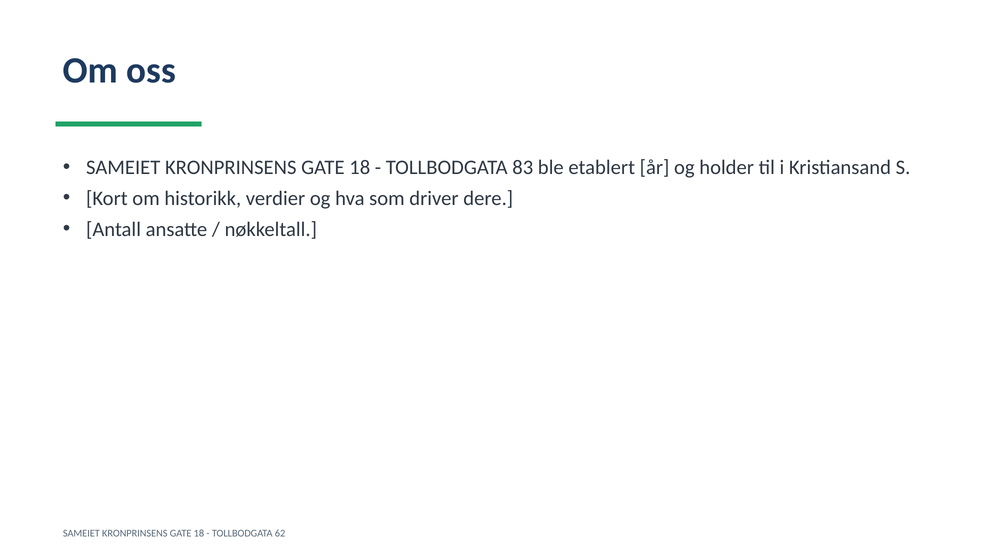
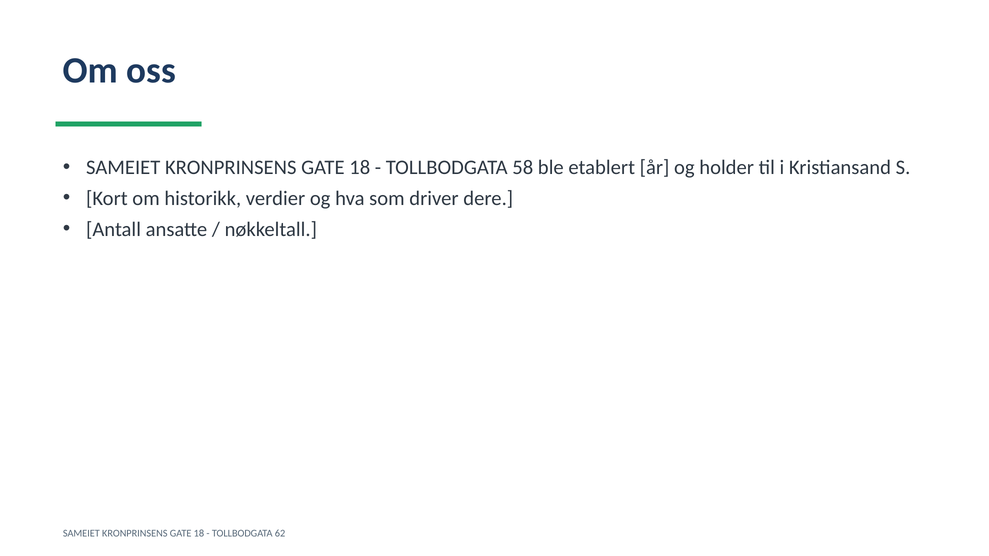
83: 83 -> 58
